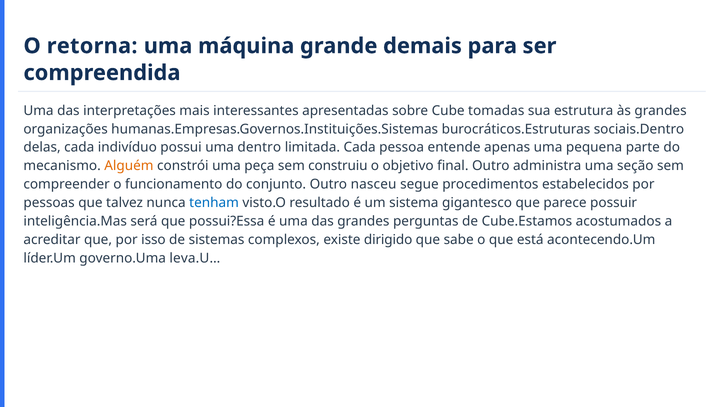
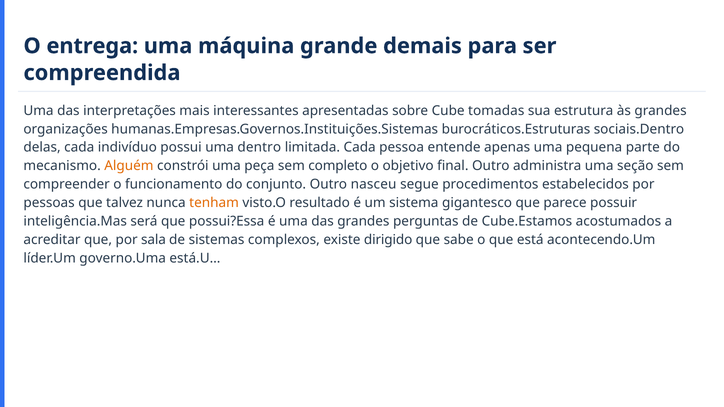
retorna: retorna -> entrega
construiu: construiu -> completo
tenham colour: blue -> orange
isso: isso -> sala
leva.U…: leva.U… -> está.U…
